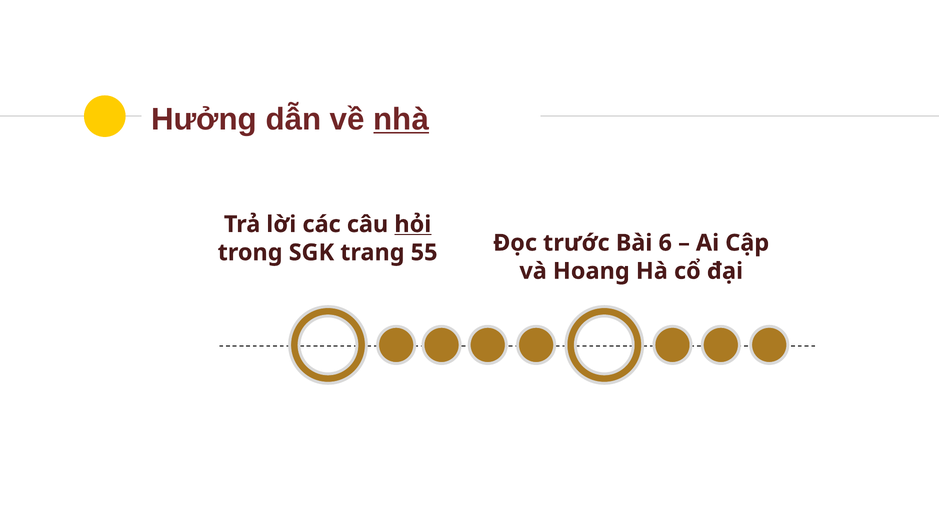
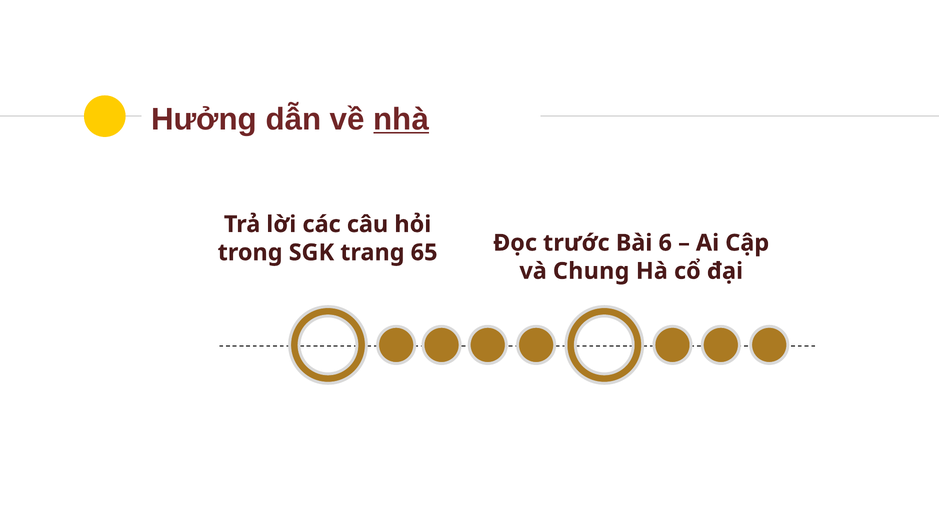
hỏi underline: present -> none
55: 55 -> 65
Hoang: Hoang -> Chung
